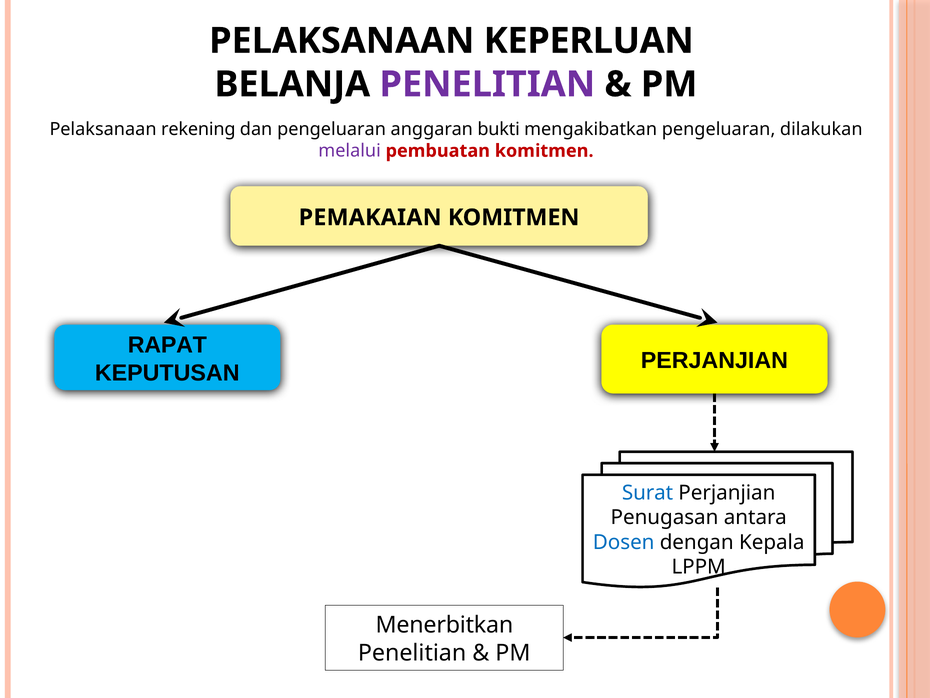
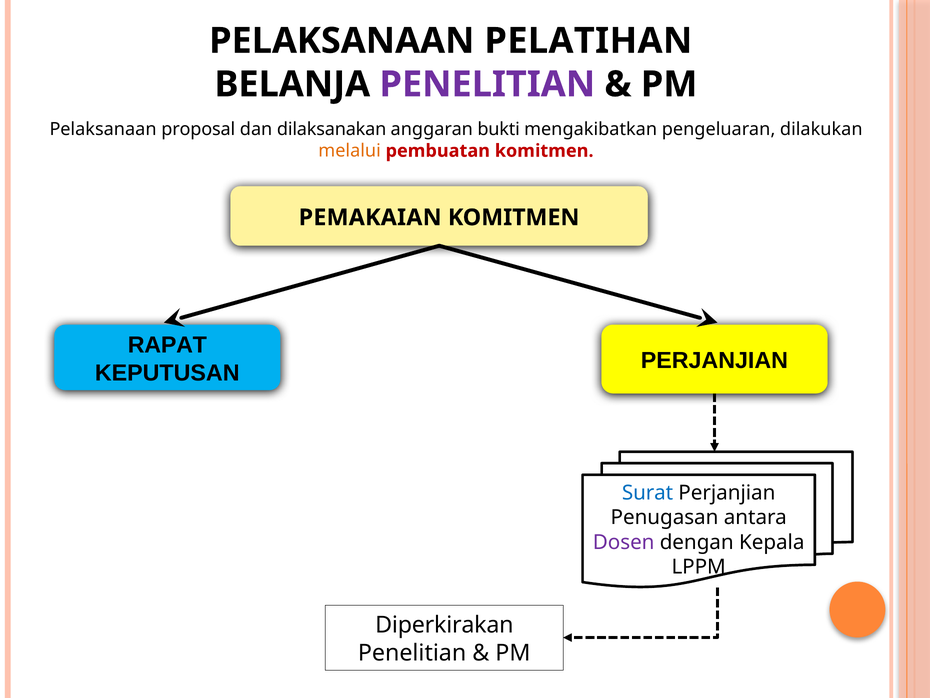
KEPERLUAN: KEPERLUAN -> PELATIHAN
rekening: rekening -> proposal
dan pengeluaran: pengeluaran -> dilaksanakan
melalui colour: purple -> orange
Dosen colour: blue -> purple
Menerbitkan: Menerbitkan -> Diperkirakan
